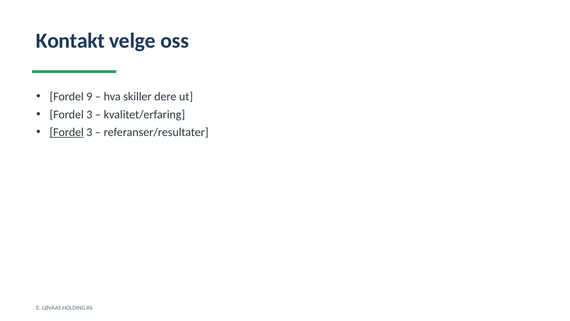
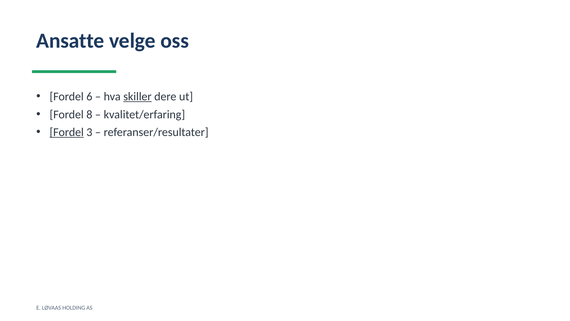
Kontakt: Kontakt -> Ansatte
9: 9 -> 6
skiller underline: none -> present
3 at (89, 114): 3 -> 8
